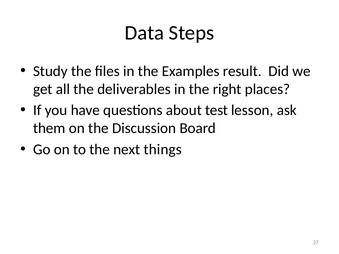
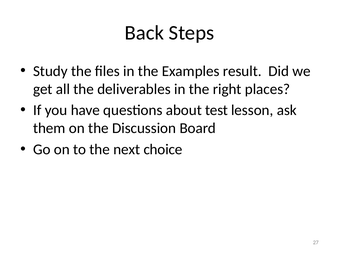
Data: Data -> Back
things: things -> choice
